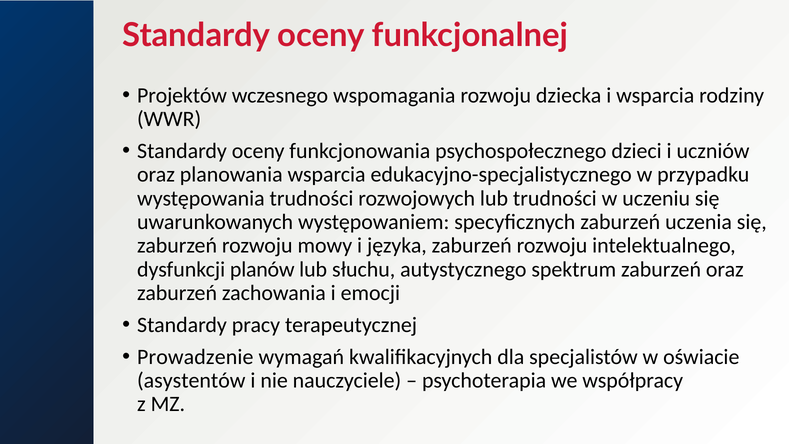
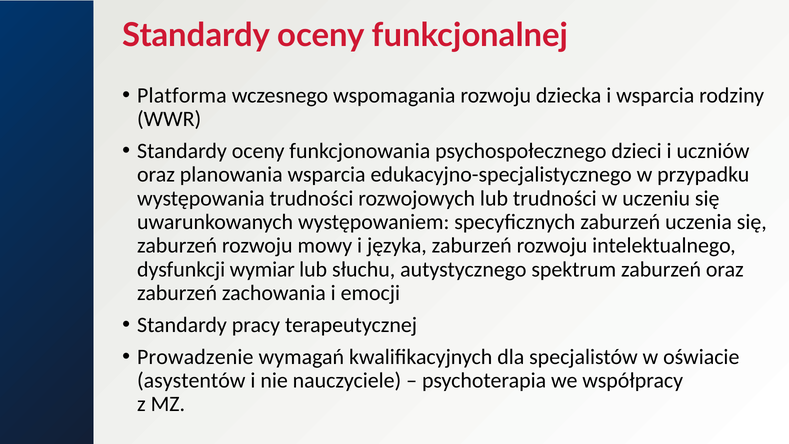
Projektów: Projektów -> Platforma
planów: planów -> wymiar
